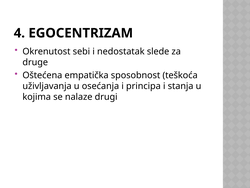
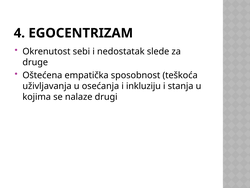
principa: principa -> inkluziju
